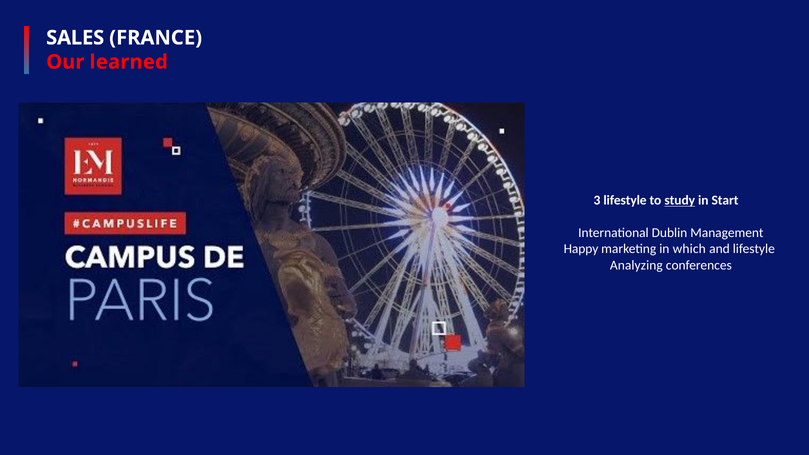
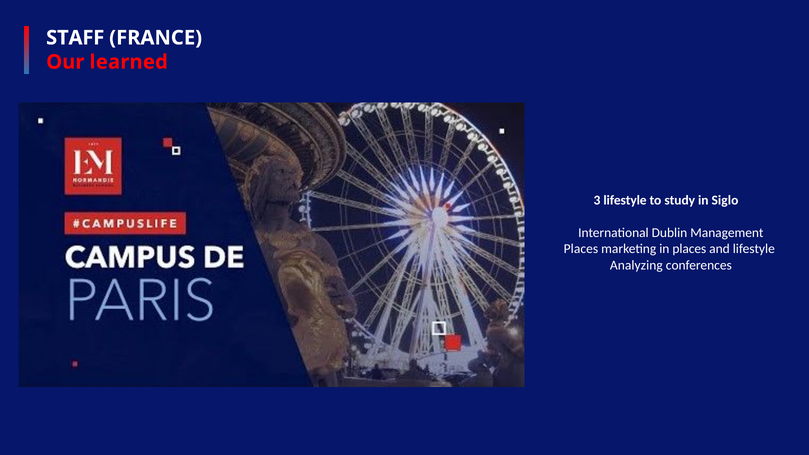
SALES: SALES -> STAFF
study underline: present -> none
Start: Start -> Siglo
Happy at (581, 249): Happy -> Places
in which: which -> places
